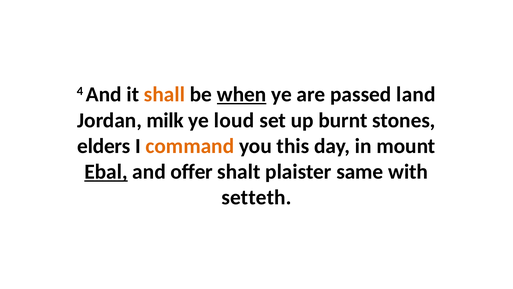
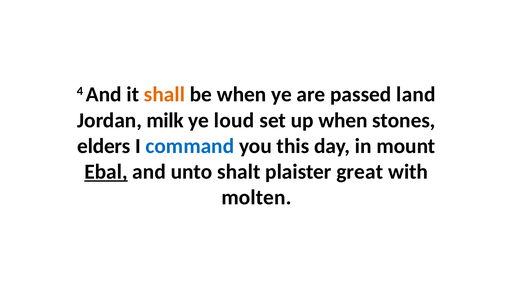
when at (242, 94) underline: present -> none
up burnt: burnt -> when
command colour: orange -> blue
offer: offer -> unto
same: same -> great
setteth: setteth -> molten
